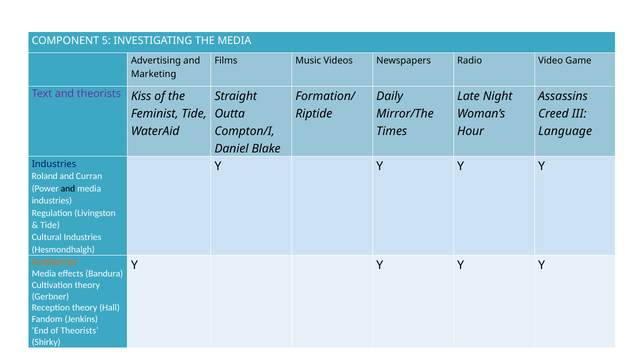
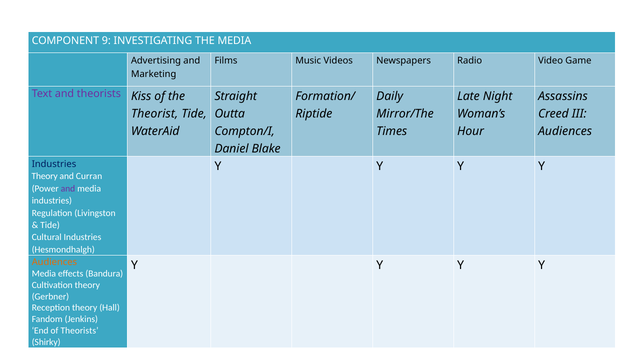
5: 5 -> 9
Feminist: Feminist -> Theorist
Language at (565, 131): Language -> Audiences
Roland at (45, 176): Roland -> Theory
and at (68, 189) colour: black -> purple
